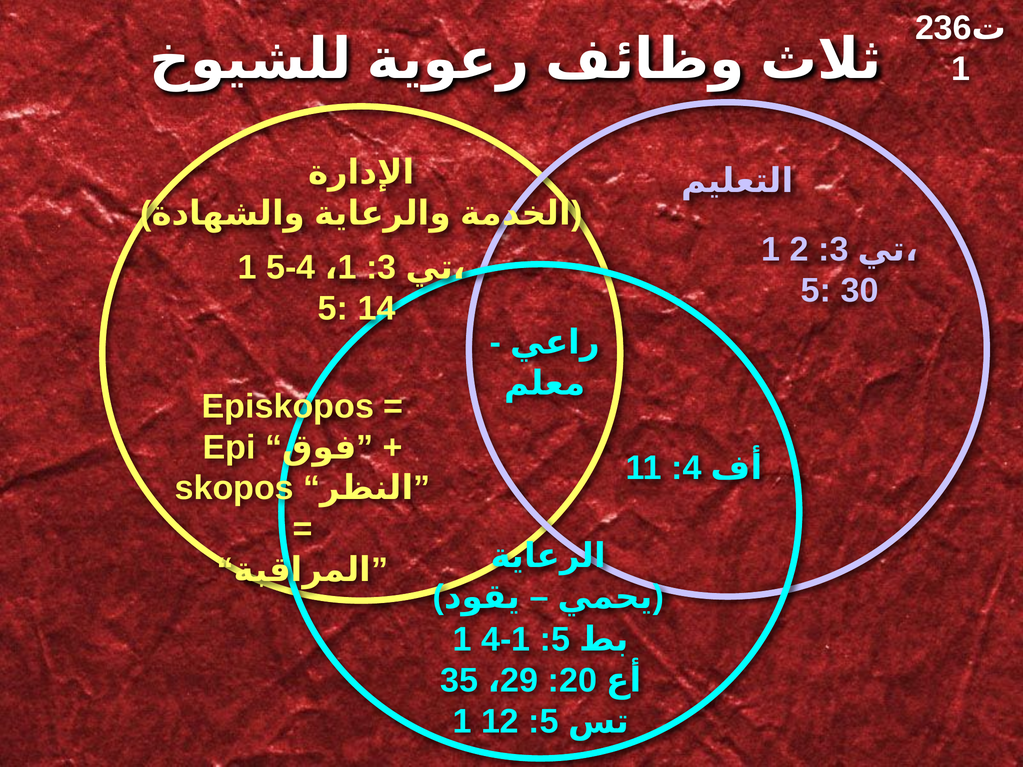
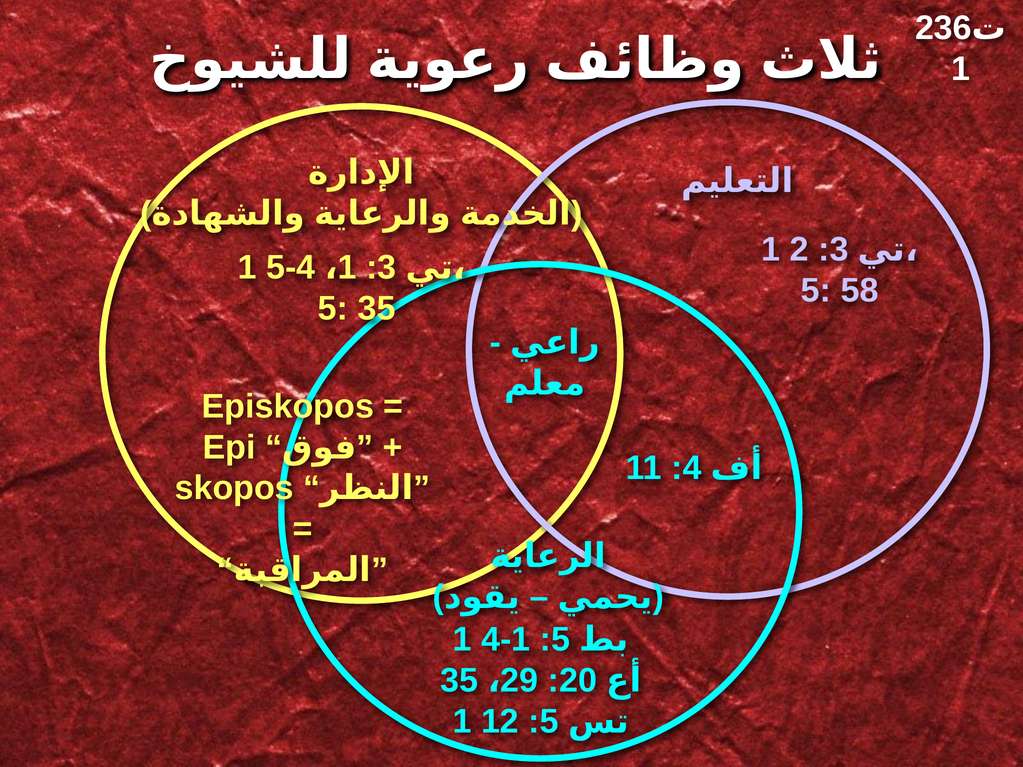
30: 30 -> 58
5 14: 14 -> 35
